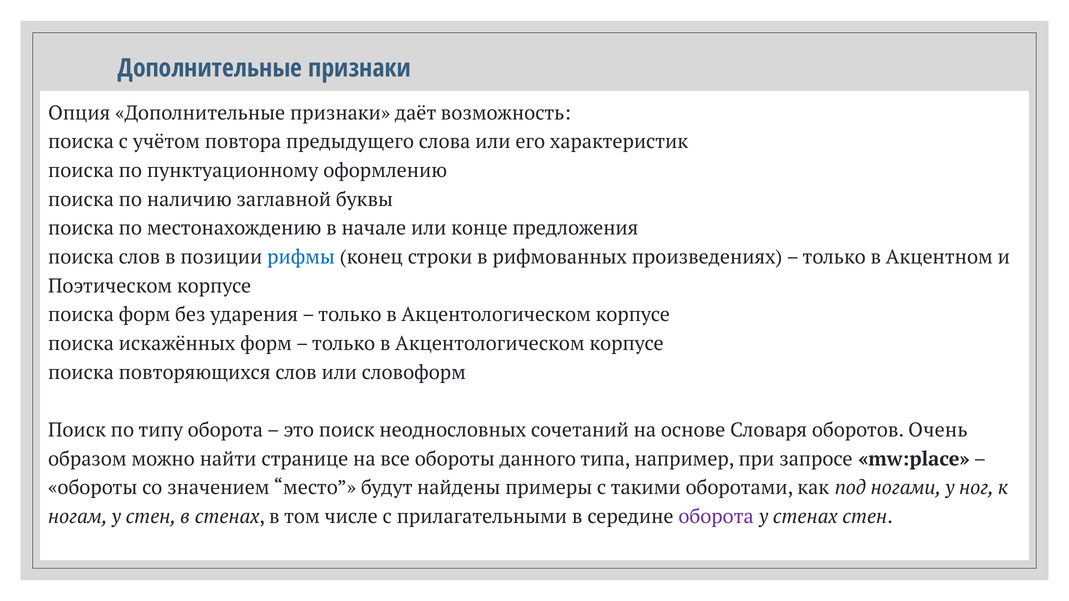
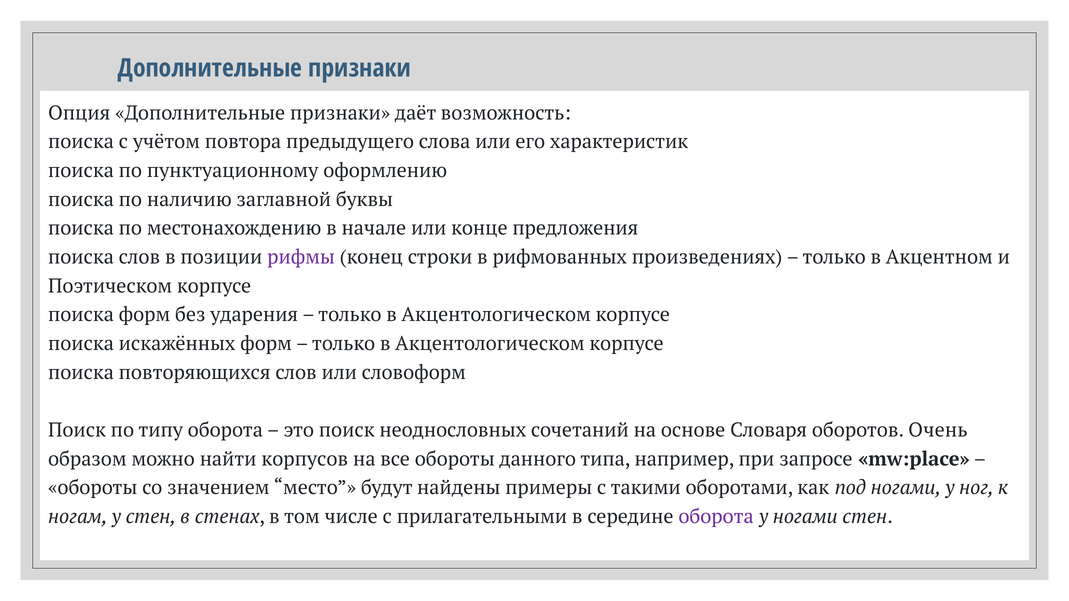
рифмы colour: blue -> purple
странице: странице -> корпусов
у стенах: стенах -> ногами
